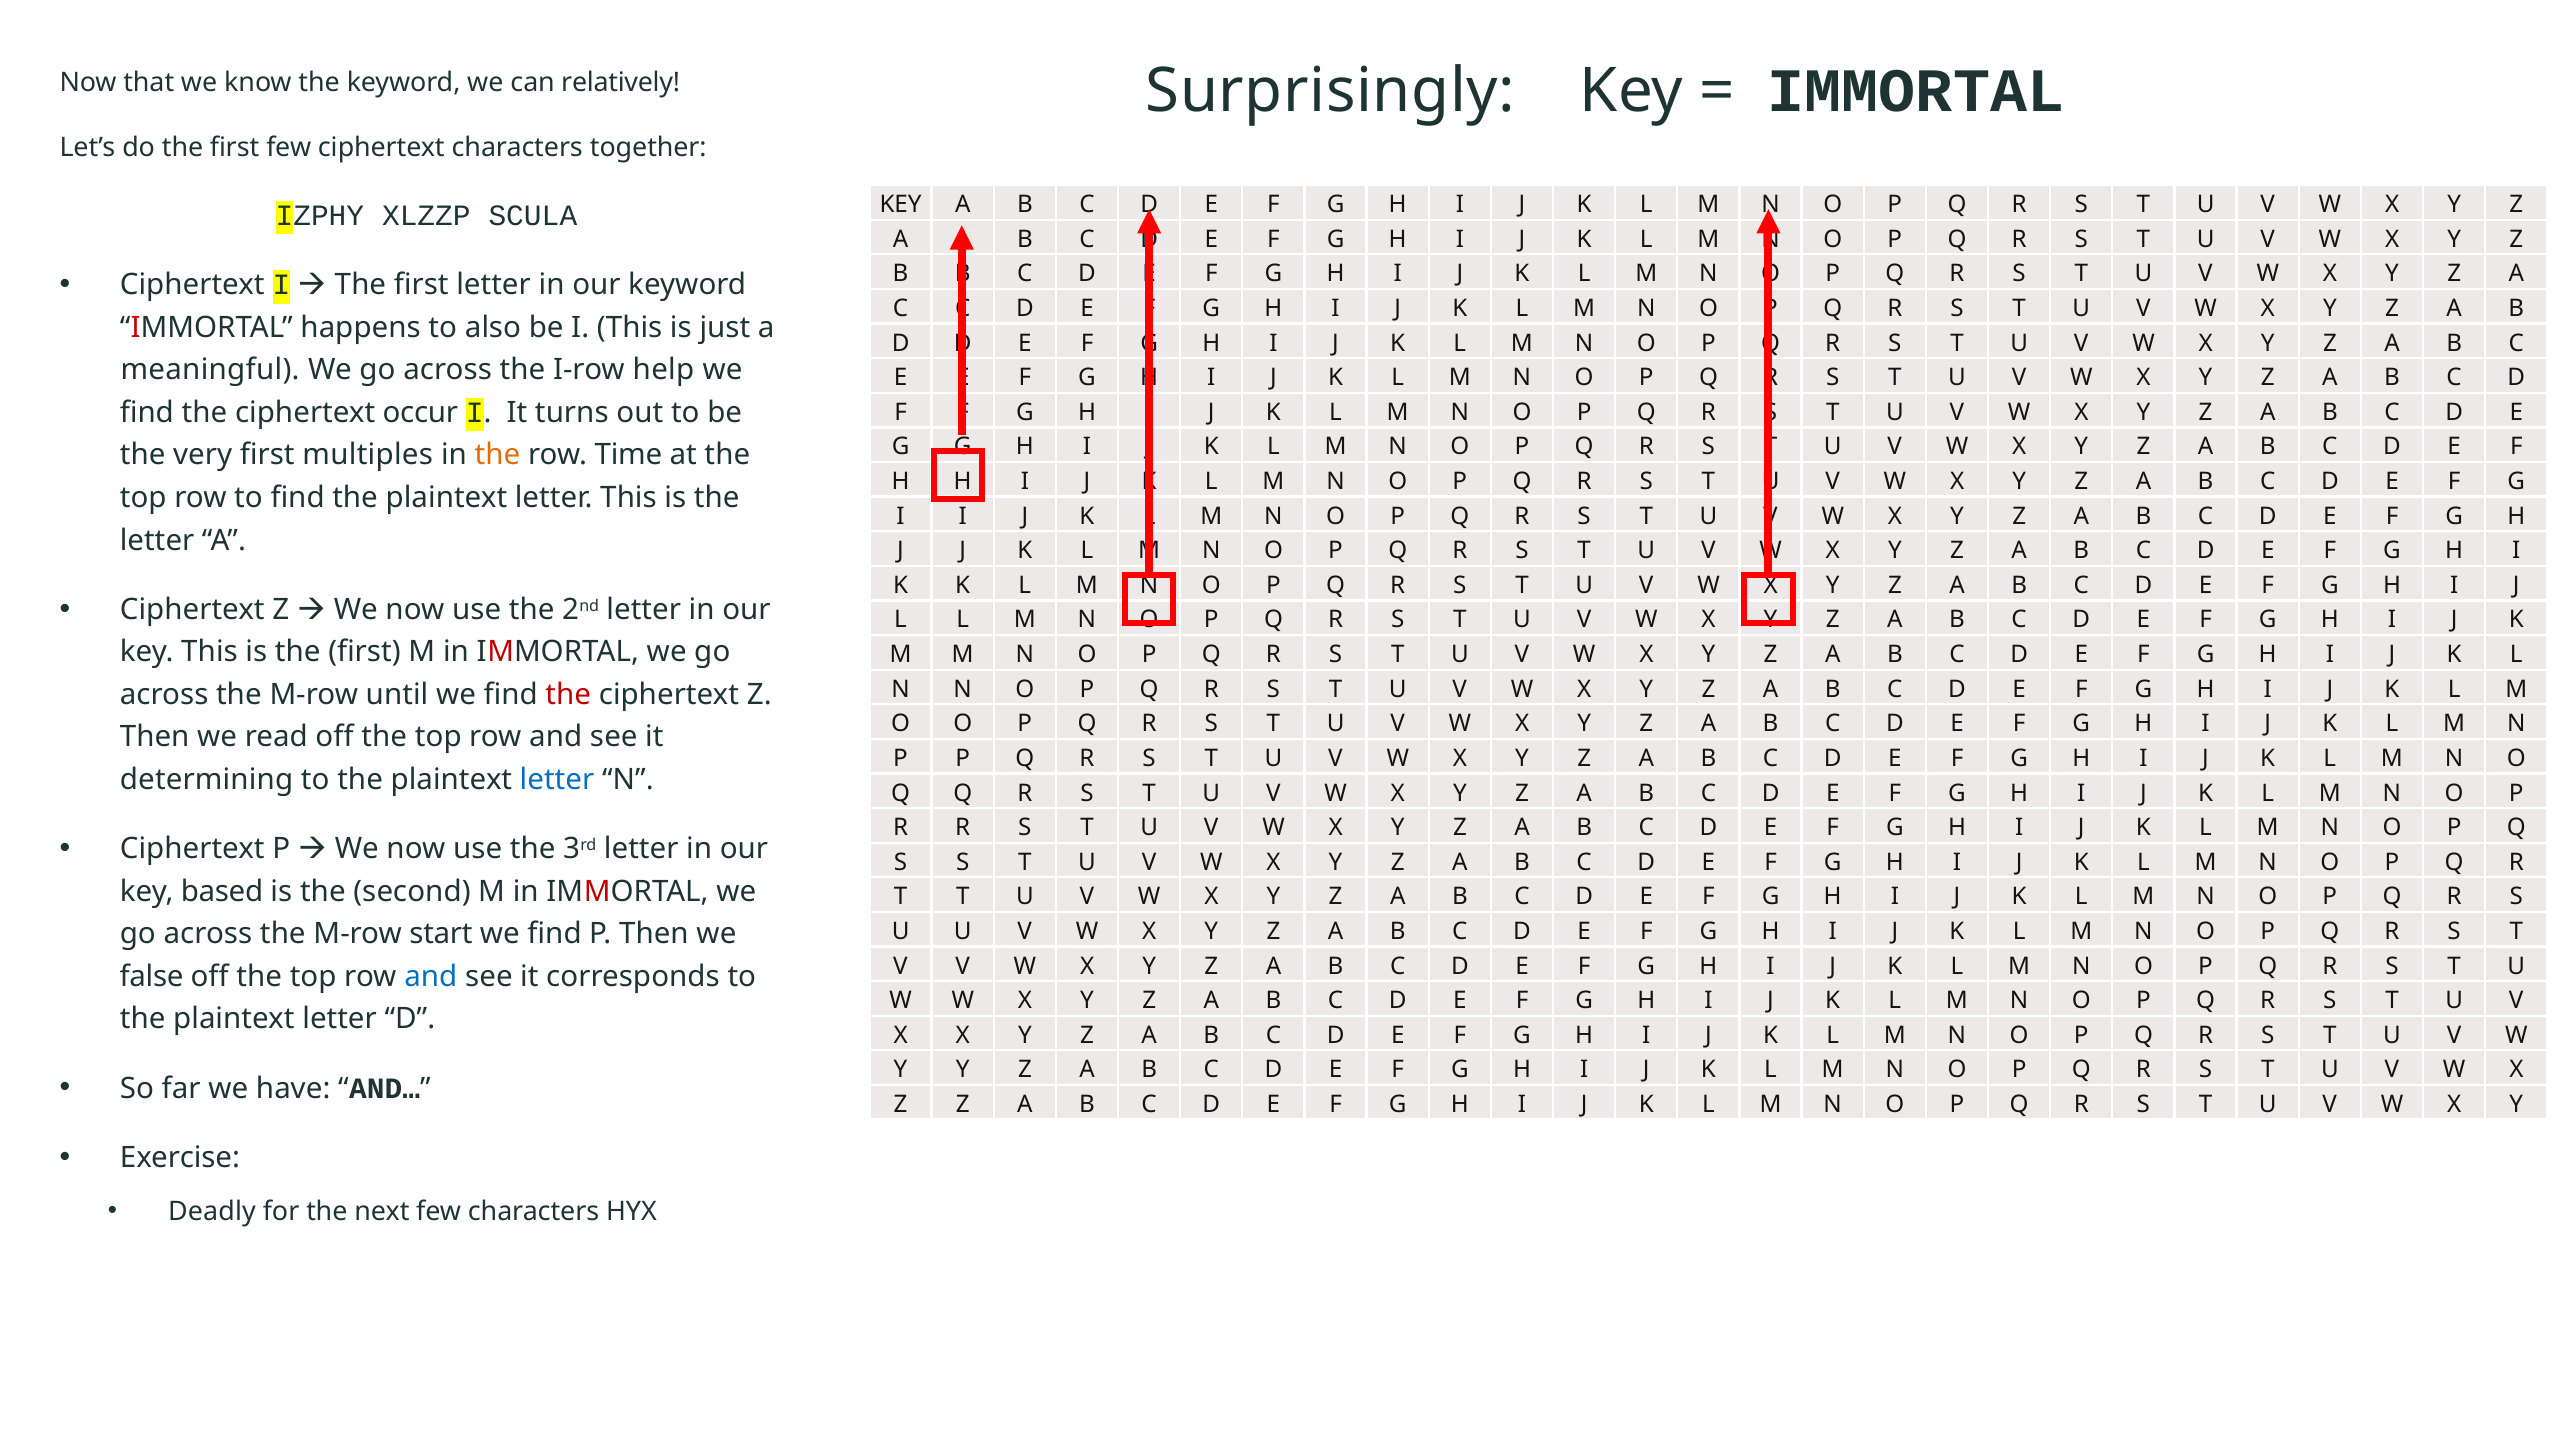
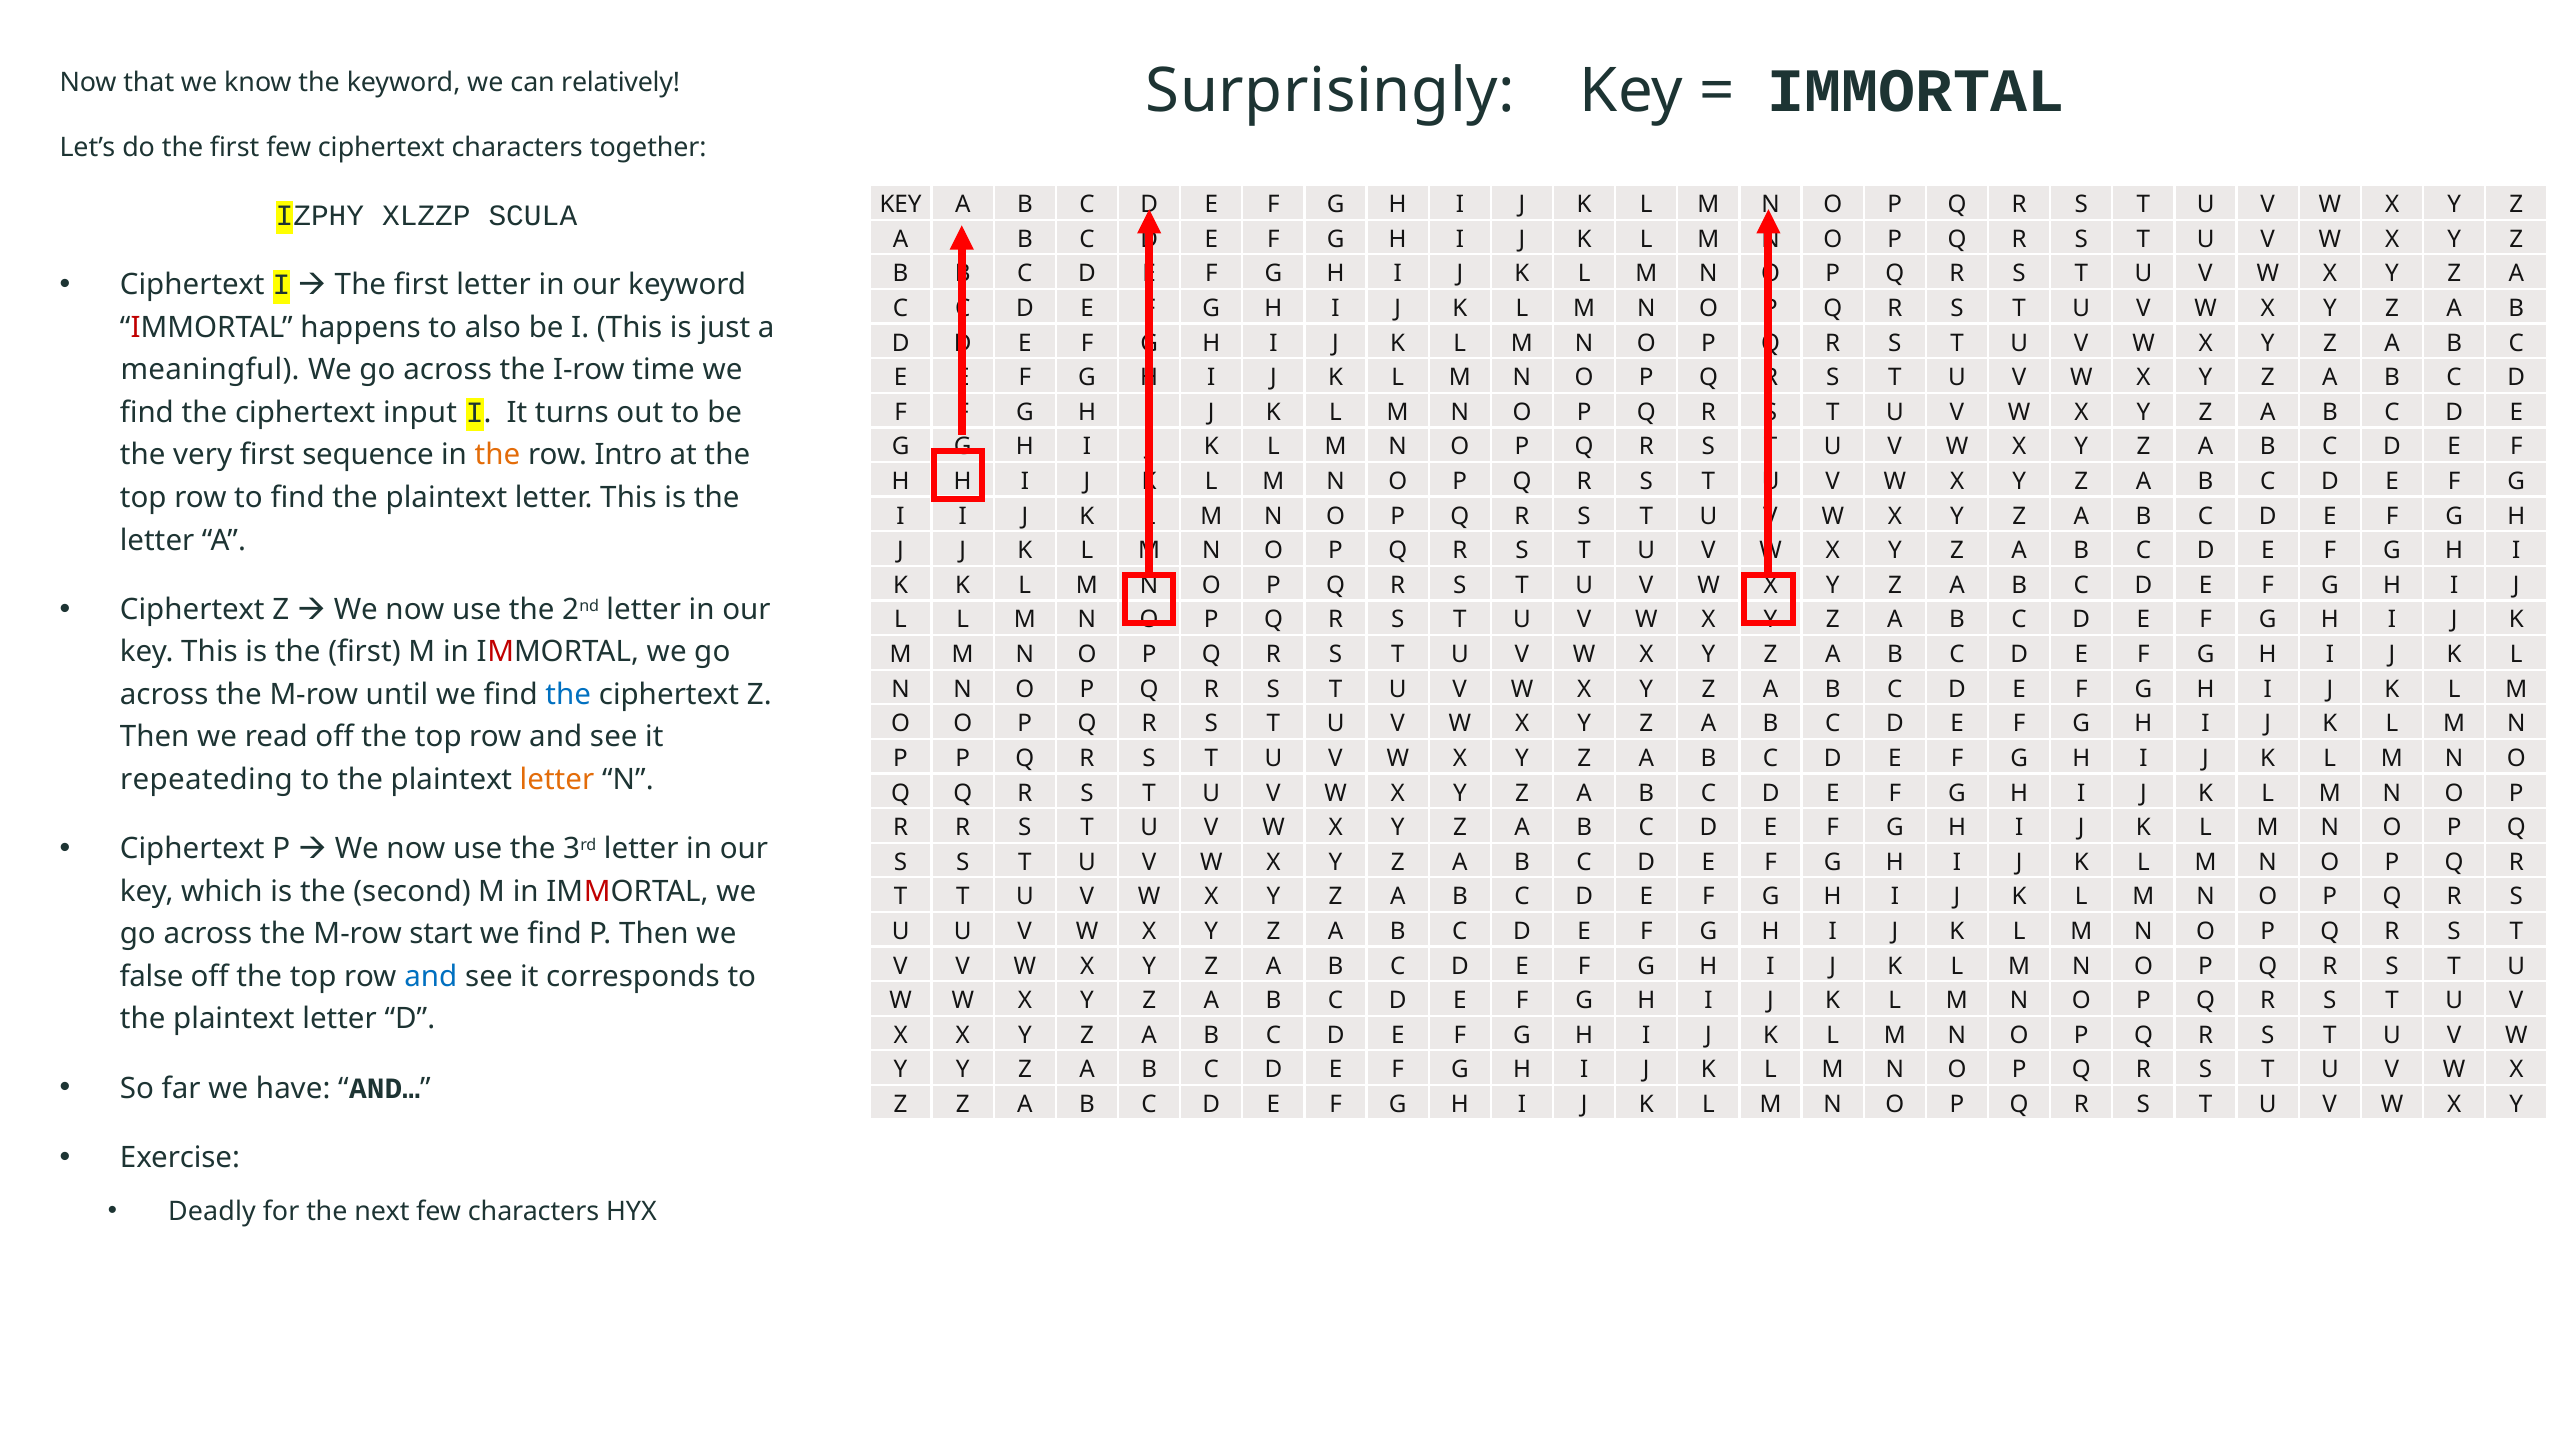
help: help -> time
occur: occur -> input
multiples: multiples -> sequence
Time: Time -> Intro
the at (568, 695) colour: red -> blue
determining: determining -> repeateding
letter at (557, 780) colour: blue -> orange
based: based -> which
